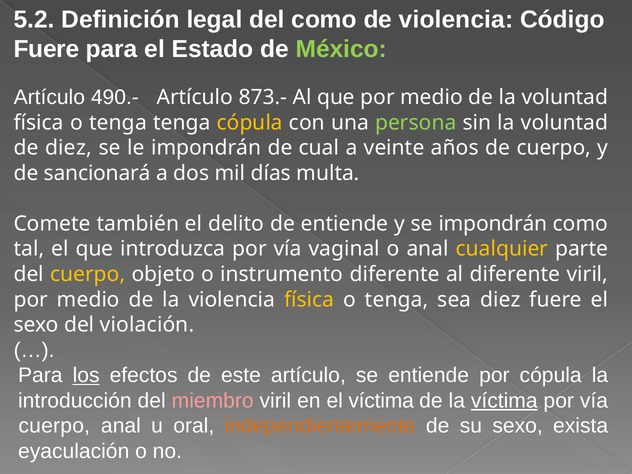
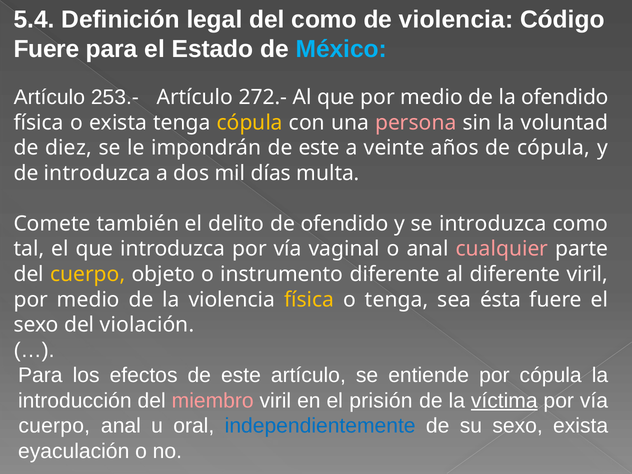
5.2: 5.2 -> 5.4
México colour: light green -> light blue
490.-: 490.- -> 253.-
873.-: 873.- -> 272.-
de la voluntad: voluntad -> ofendido
tenga at (118, 123): tenga -> exista
persona colour: light green -> pink
impondrán de cual: cual -> este
de cuerpo: cuerpo -> cópula
de sancionará: sancionará -> introduzca
de entiende: entiende -> ofendido
se impondrán: impondrán -> introduzca
cualquier colour: yellow -> pink
sea diez: diez -> ésta
los underline: present -> none
el víctima: víctima -> prisión
independientemente colour: orange -> blue
